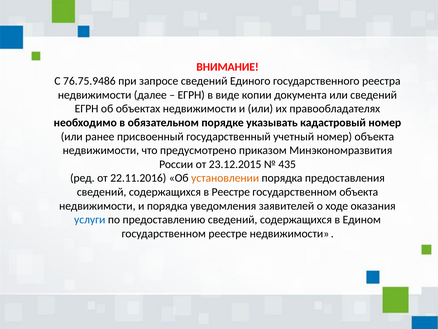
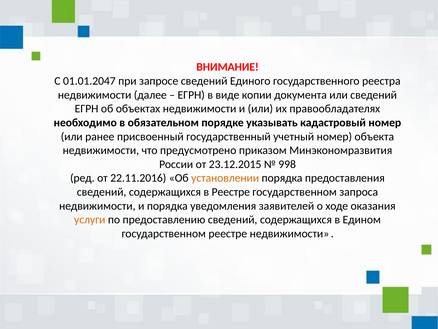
76.75.9486: 76.75.9486 -> 01.01.2047
435: 435 -> 998
государственном объекта: объекта -> запроса
услуги colour: blue -> orange
